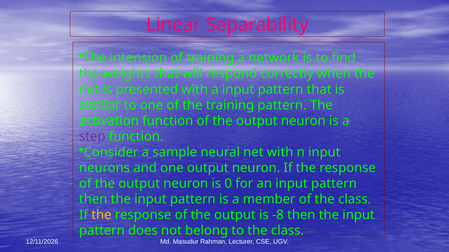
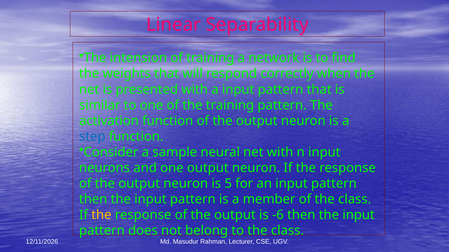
step colour: purple -> blue
0: 0 -> 5
-8: -8 -> -6
